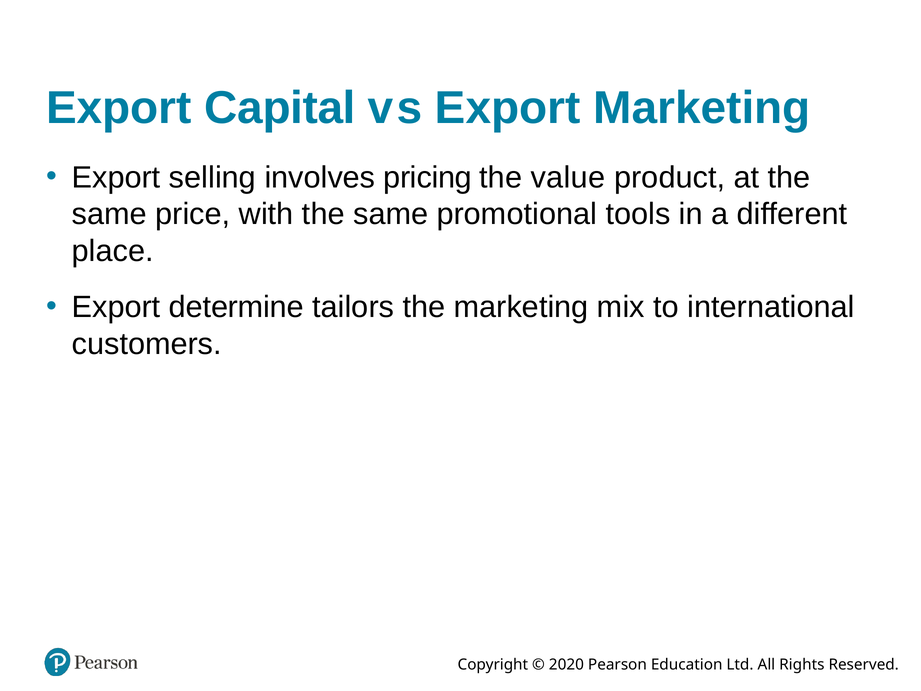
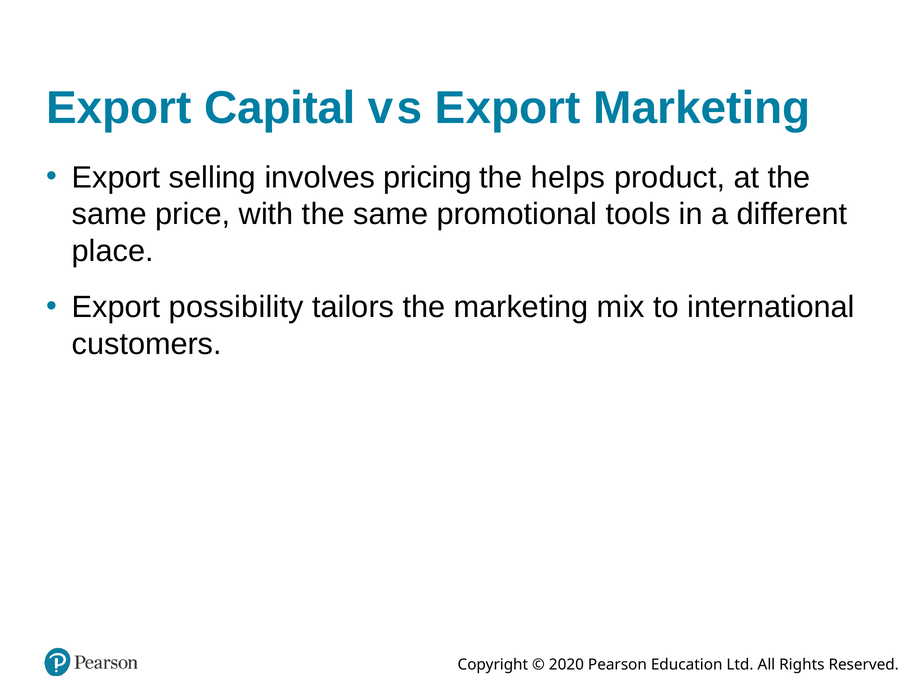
value: value -> helps
determine: determine -> possibility
